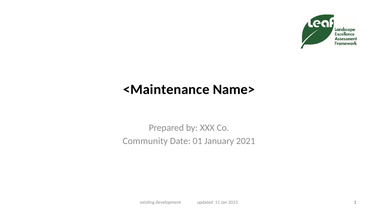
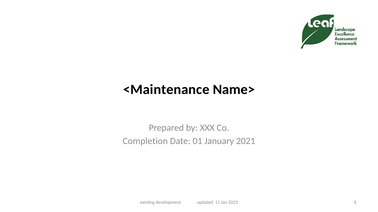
Community: Community -> Completion
